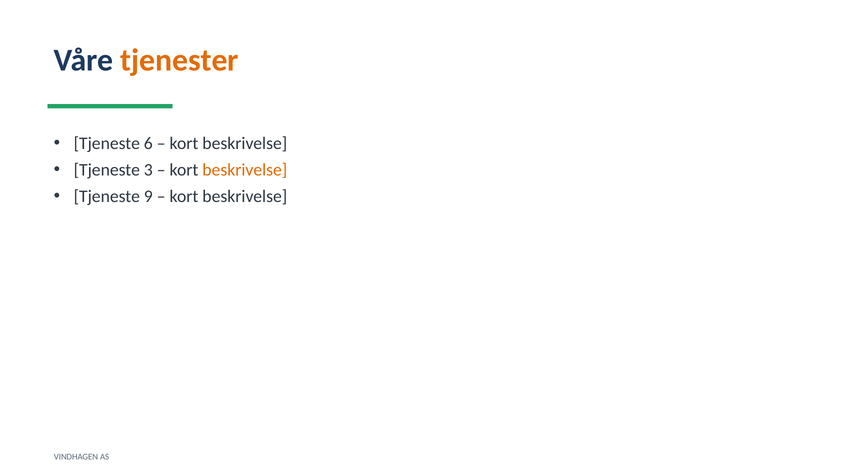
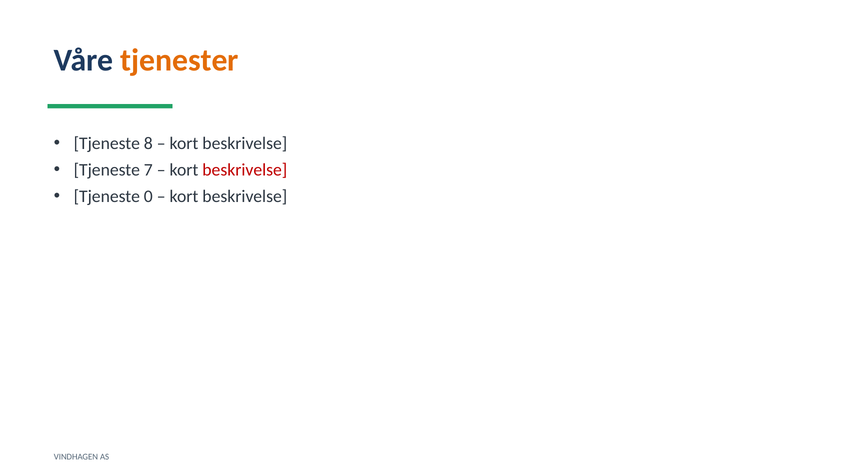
6: 6 -> 8
3: 3 -> 7
beskrivelse at (245, 170) colour: orange -> red
9: 9 -> 0
